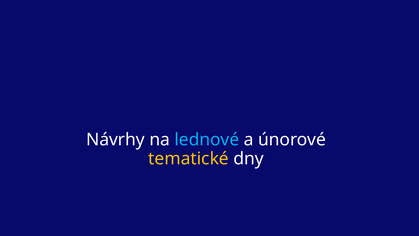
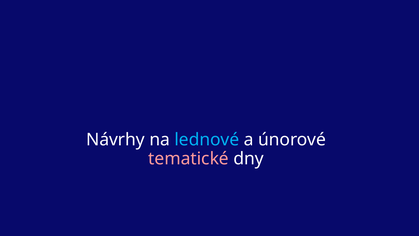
tematické colour: yellow -> pink
